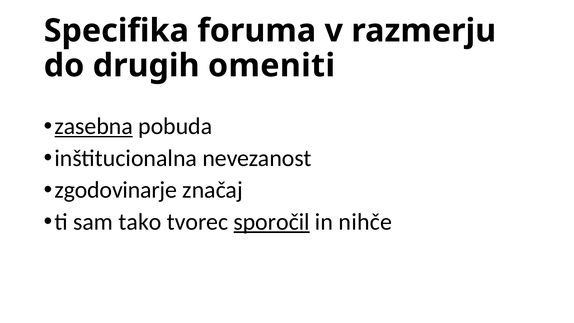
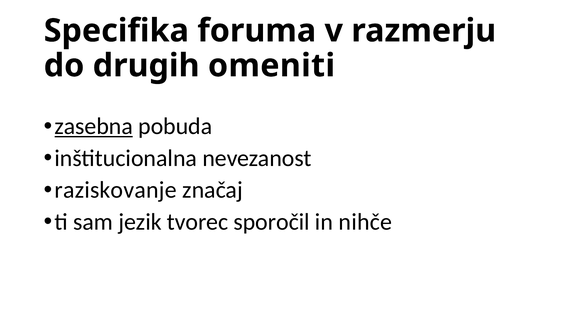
zgodovinarje: zgodovinarje -> raziskovanje
tako: tako -> jezik
sporočil underline: present -> none
